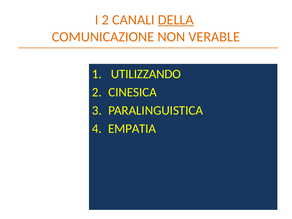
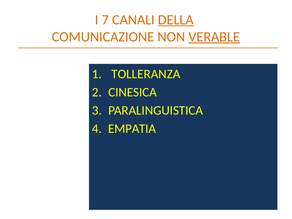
I 2: 2 -> 7
VERABLE underline: none -> present
UTILIZZANDO: UTILIZZANDO -> TOLLERANZA
